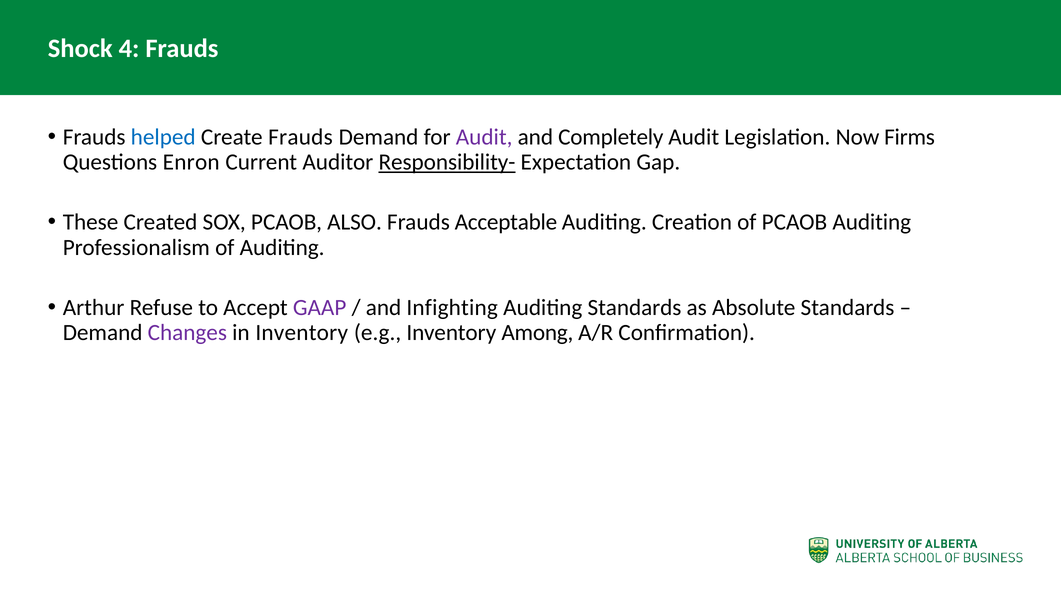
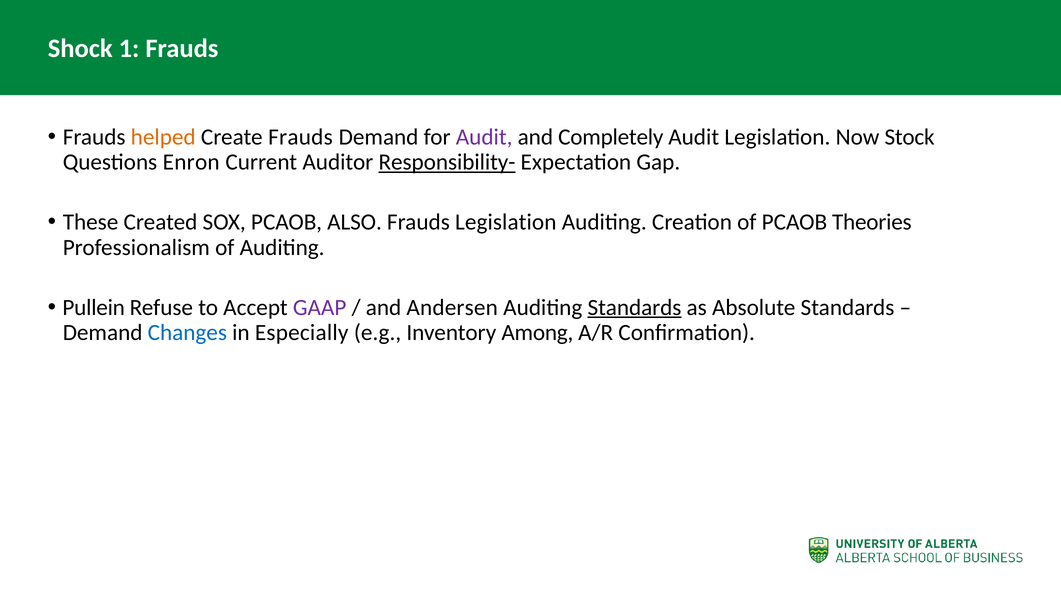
4: 4 -> 1
helped colour: blue -> orange
Firms: Firms -> Stock
Frauds Acceptable: Acceptable -> Legislation
PCAOB Auditing: Auditing -> Theories
Arthur: Arthur -> Pullein
Infighting: Infighting -> Andersen
Standards at (634, 307) underline: none -> present
Changes colour: purple -> blue
in Inventory: Inventory -> Especially
